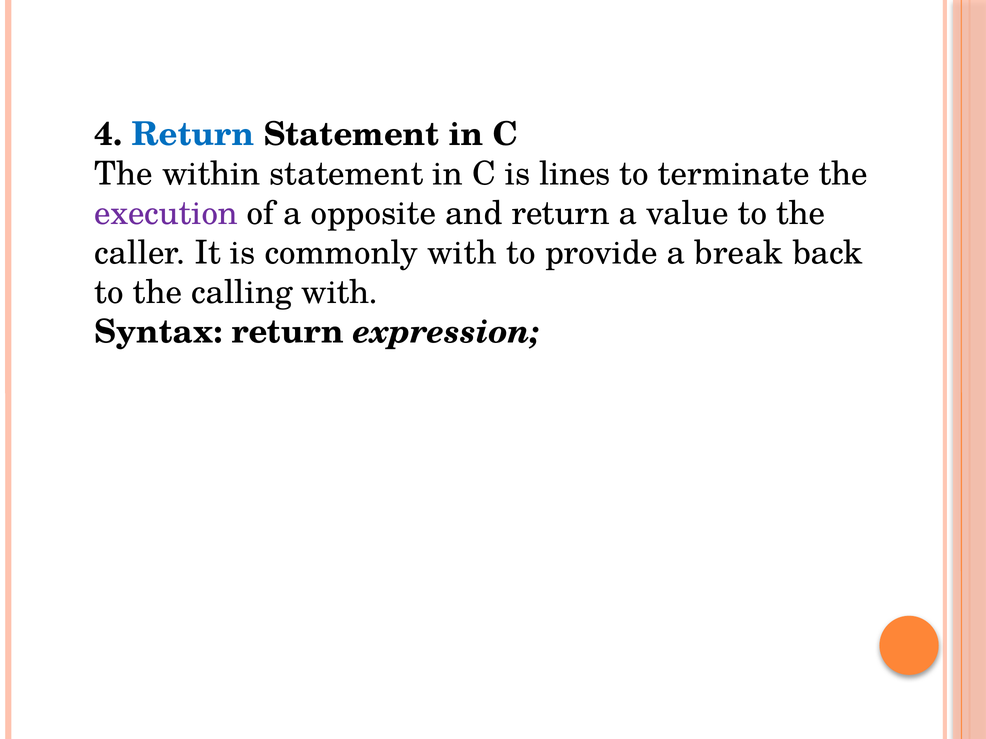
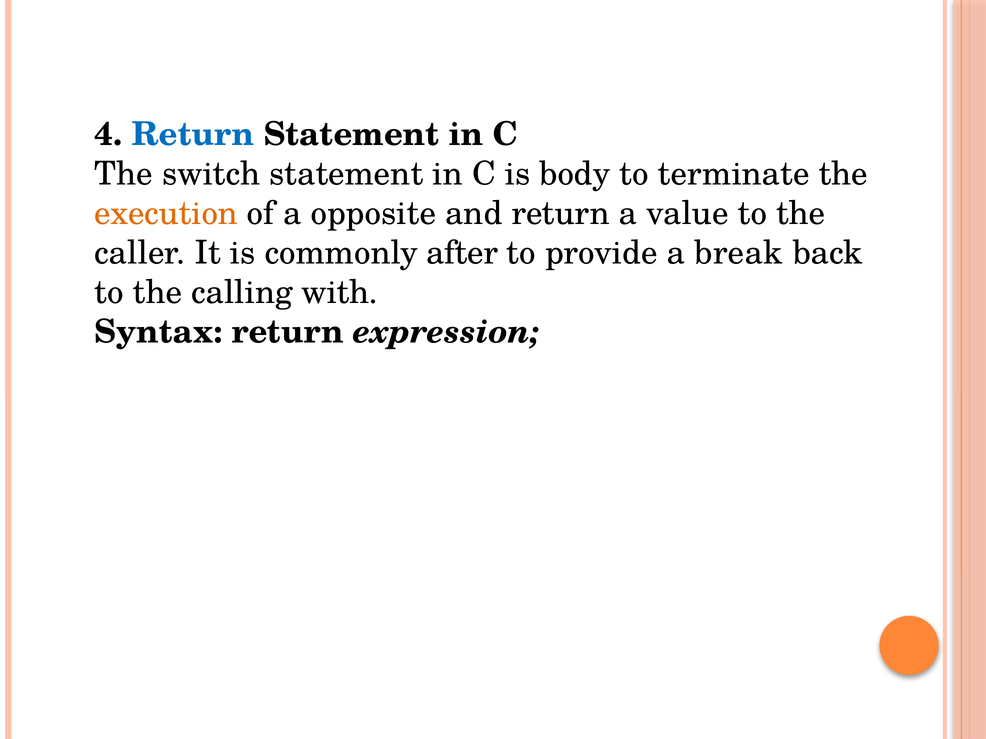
within: within -> switch
lines: lines -> body
execution colour: purple -> orange
commonly with: with -> after
